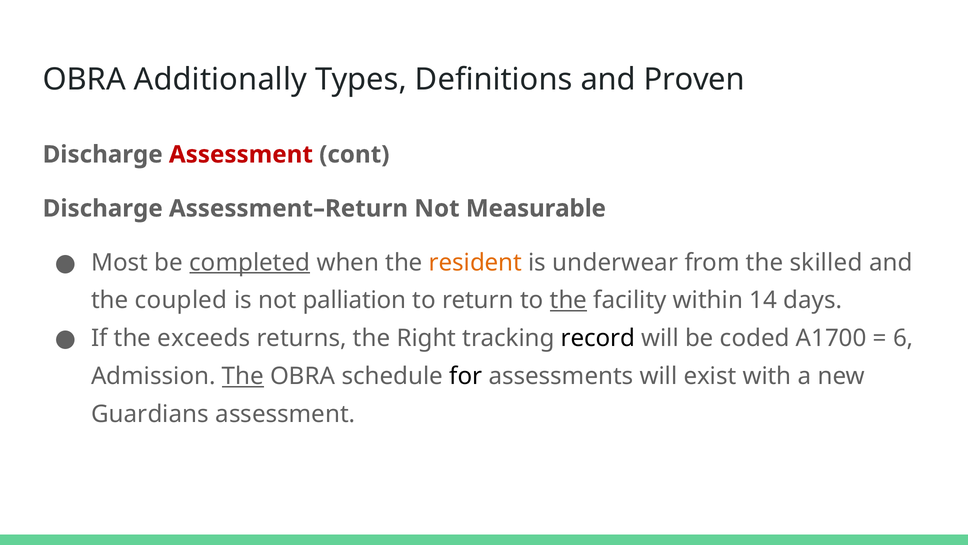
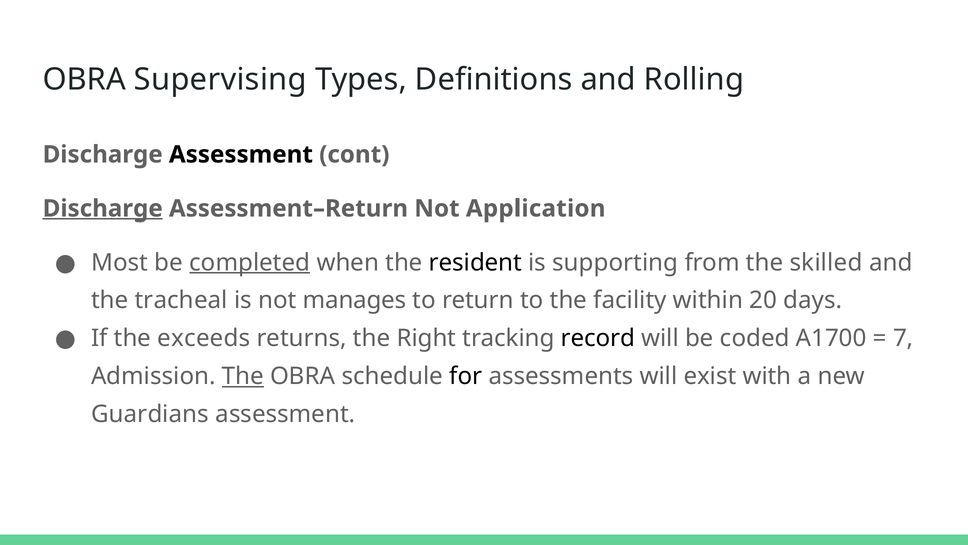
Additionally: Additionally -> Supervising
Proven: Proven -> Rolling
Assessment at (241, 154) colour: red -> black
Discharge at (103, 208) underline: none -> present
Measurable: Measurable -> Application
resident colour: orange -> black
underwear: underwear -> supporting
coupled: coupled -> tracheal
palliation: palliation -> manages
the at (568, 300) underline: present -> none
14: 14 -> 20
6: 6 -> 7
